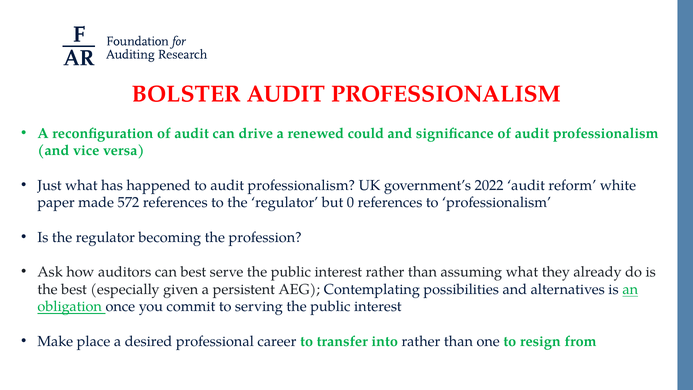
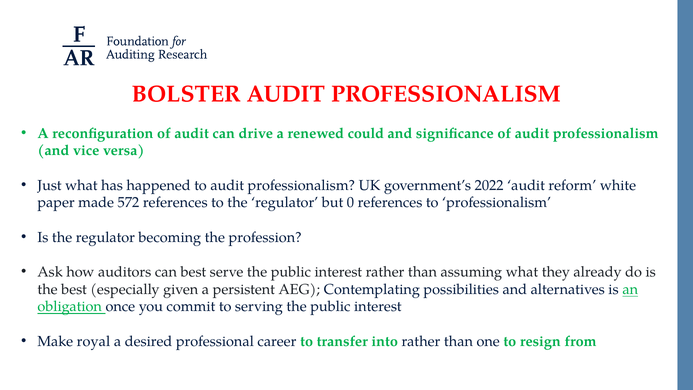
place: place -> royal
